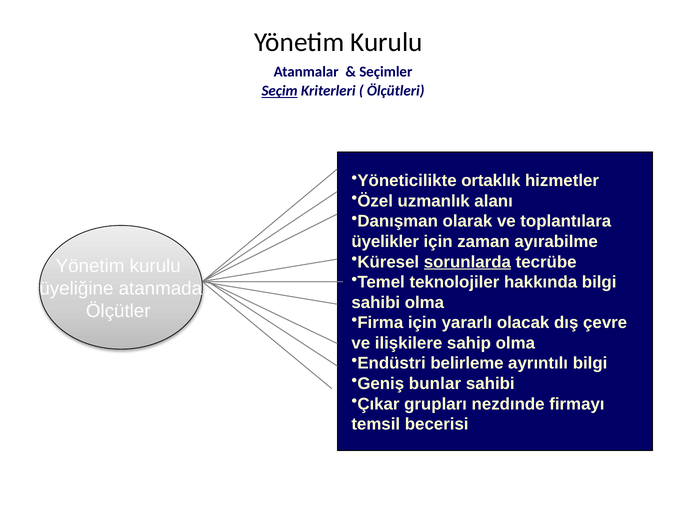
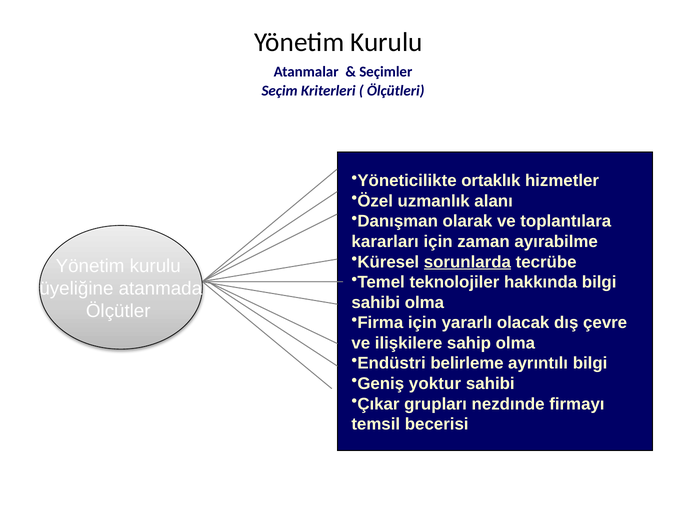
Seçim underline: present -> none
üyelikler: üyelikler -> kararları
bunlar: bunlar -> yoktur
